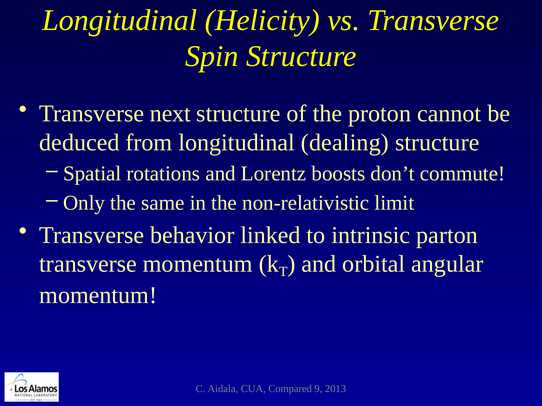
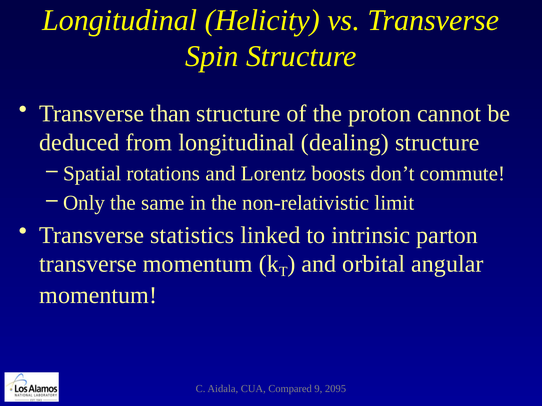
next: next -> than
behavior: behavior -> statistics
2013: 2013 -> 2095
